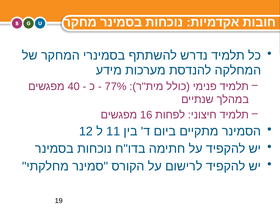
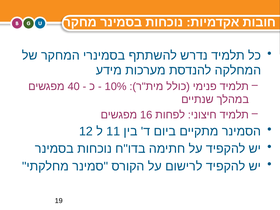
77%: 77% -> 10%
